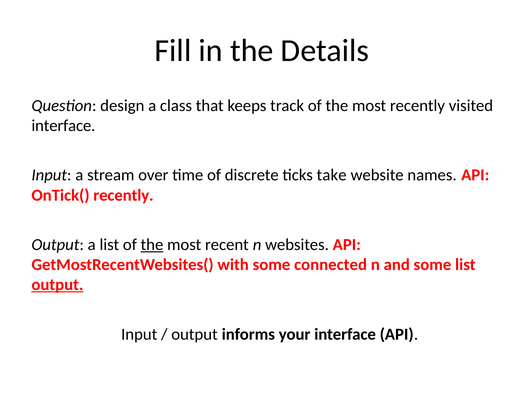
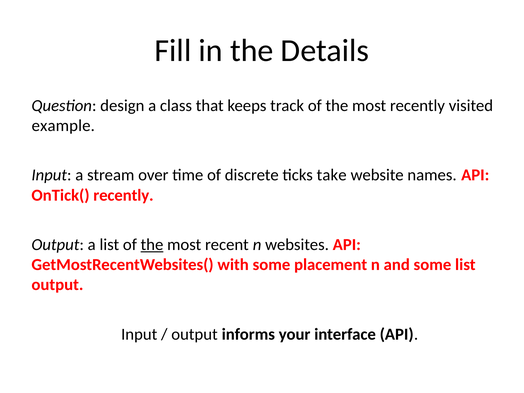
interface at (63, 126): interface -> example
connected: connected -> placement
output at (57, 285) underline: present -> none
